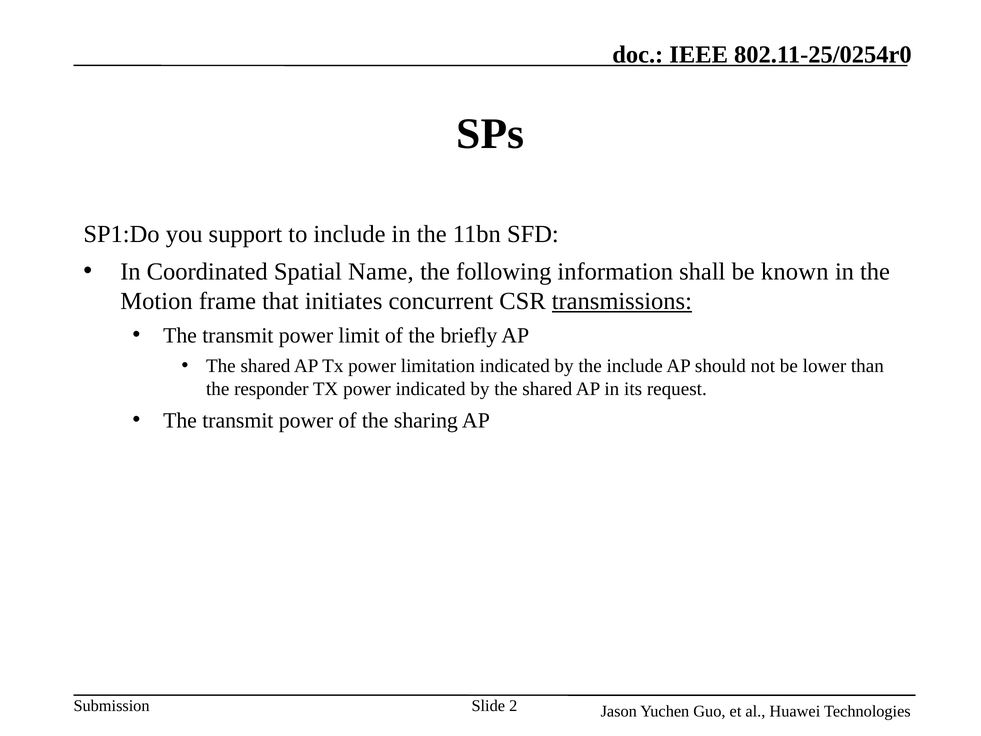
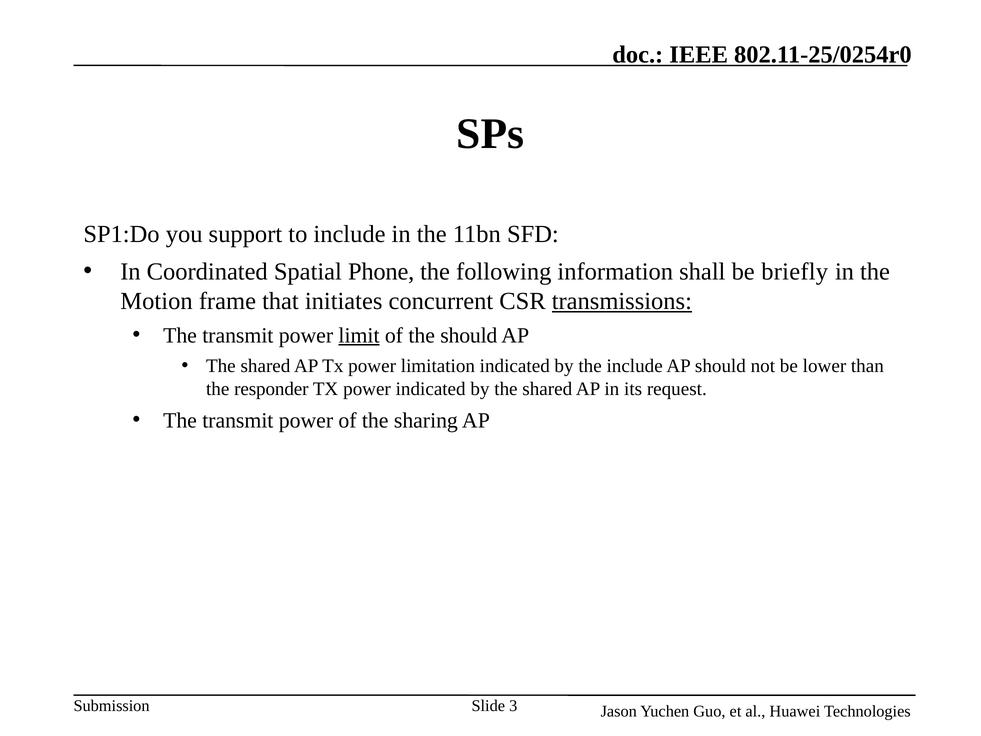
Name: Name -> Phone
known: known -> briefly
limit underline: none -> present
the briefly: briefly -> should
2: 2 -> 3
